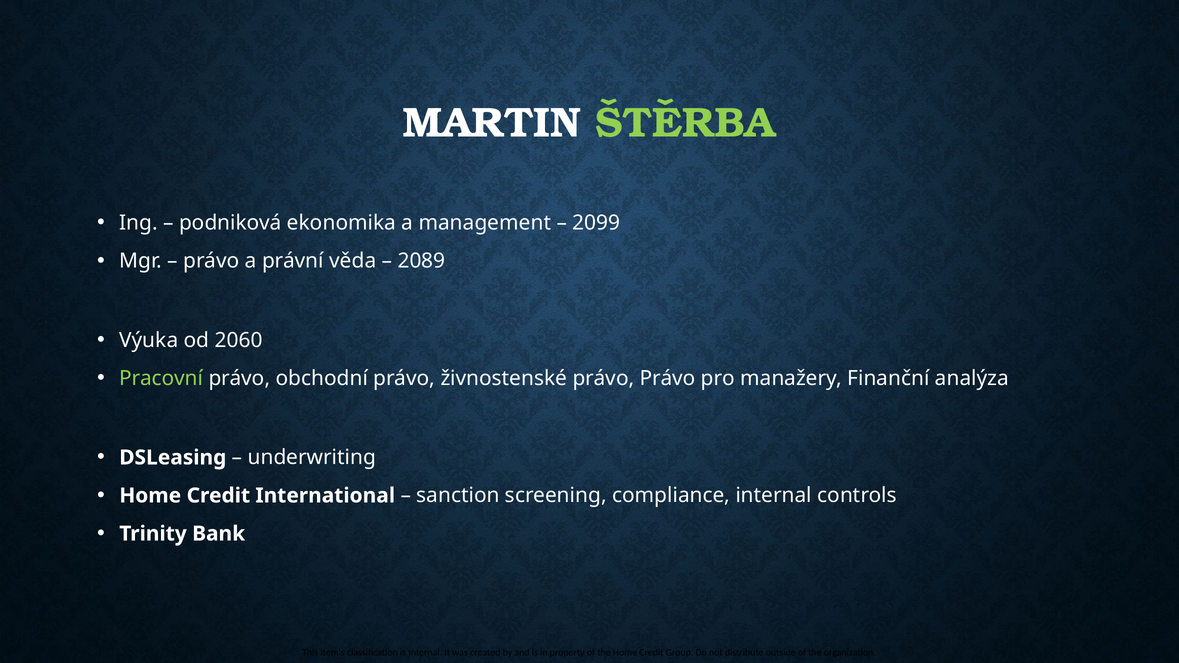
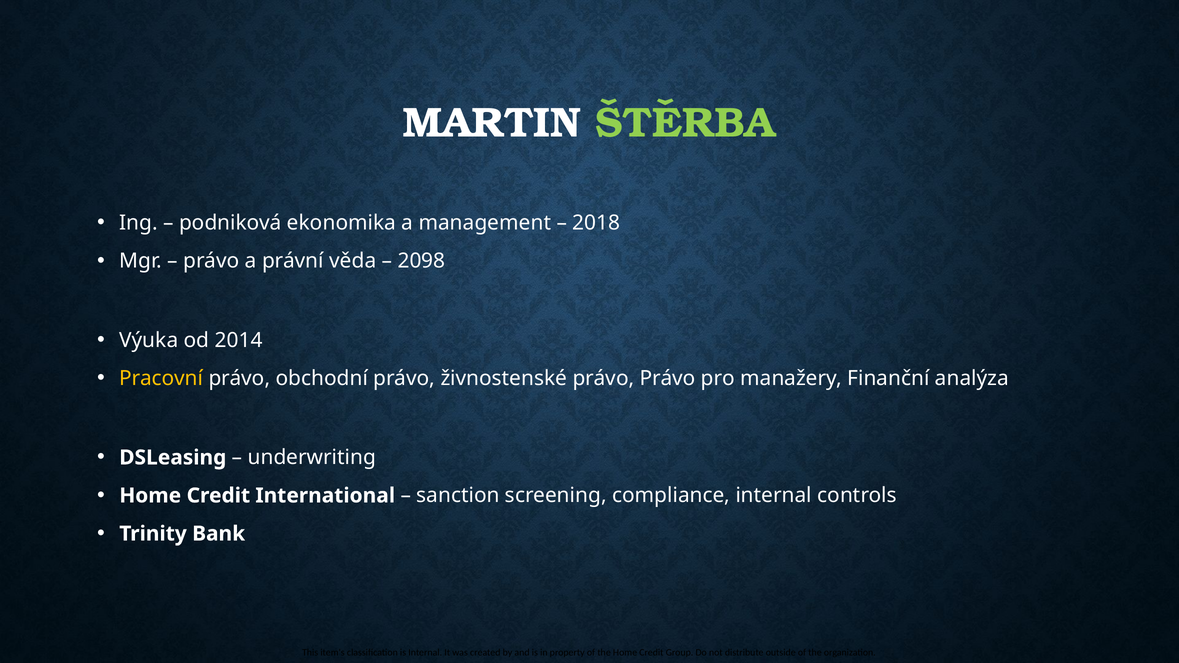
2099: 2099 -> 2018
2089: 2089 -> 2098
2060: 2060 -> 2014
Pracovní colour: light green -> yellow
